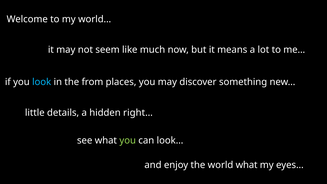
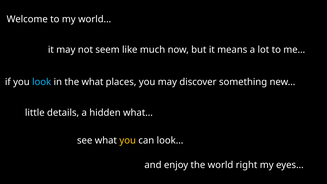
the from: from -> what
right…: right… -> what…
you at (128, 141) colour: light green -> yellow
world what: what -> right
